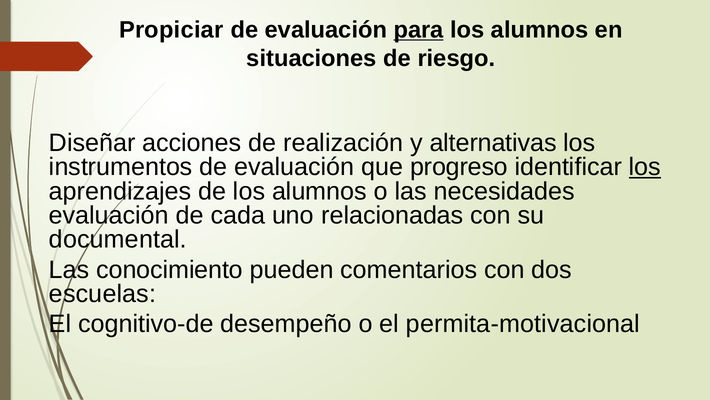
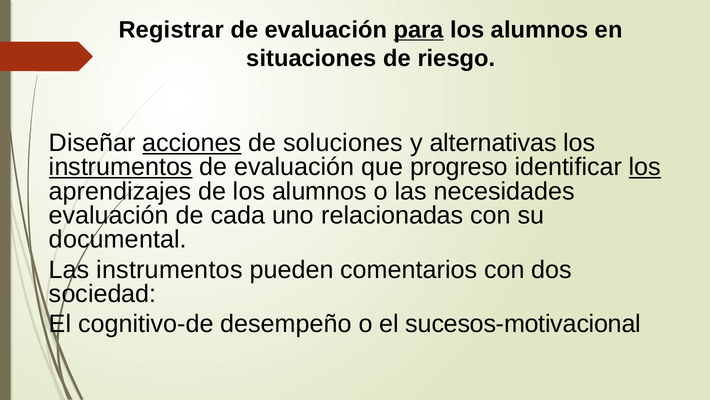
Propiciar: Propiciar -> Registrar
acciones underline: none -> present
realización: realización -> soluciones
instrumentos at (121, 167) underline: none -> present
Las conocimiento: conocimiento -> instrumentos
escuelas: escuelas -> sociedad
permita-motivacional: permita-motivacional -> sucesos-motivacional
